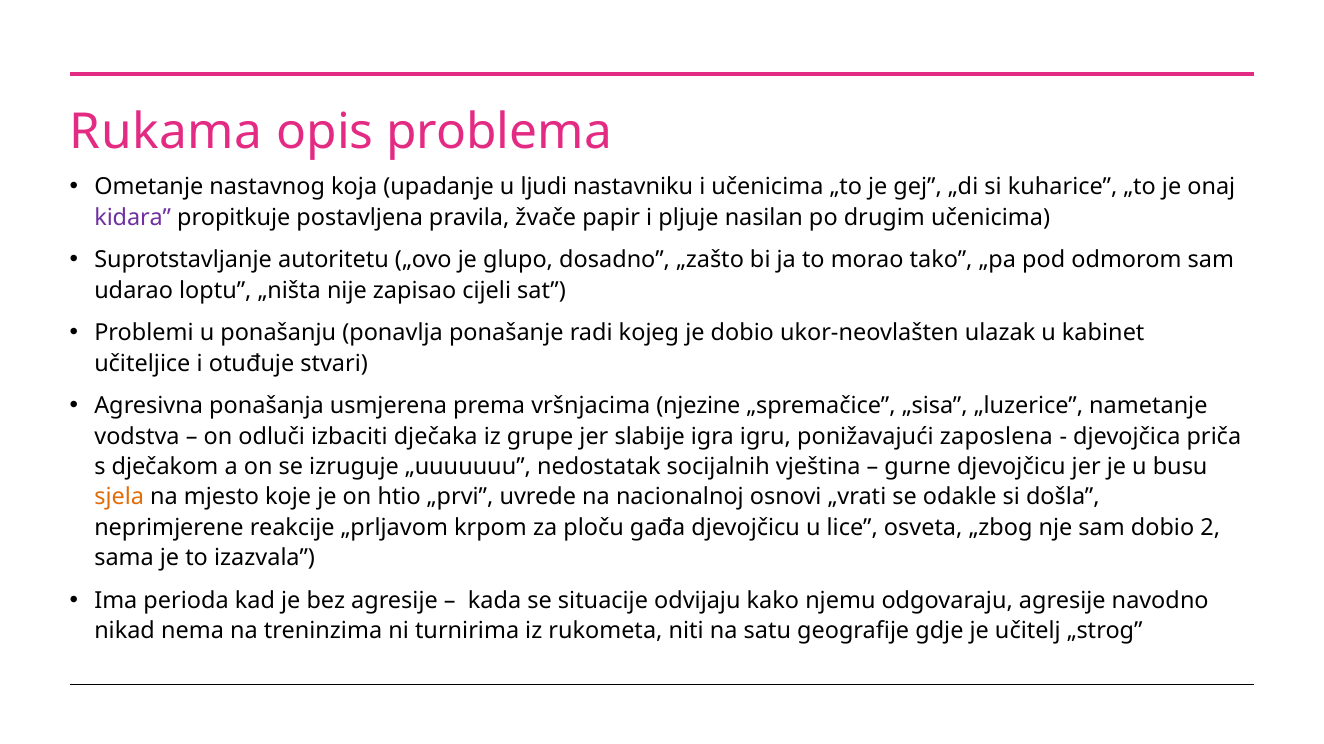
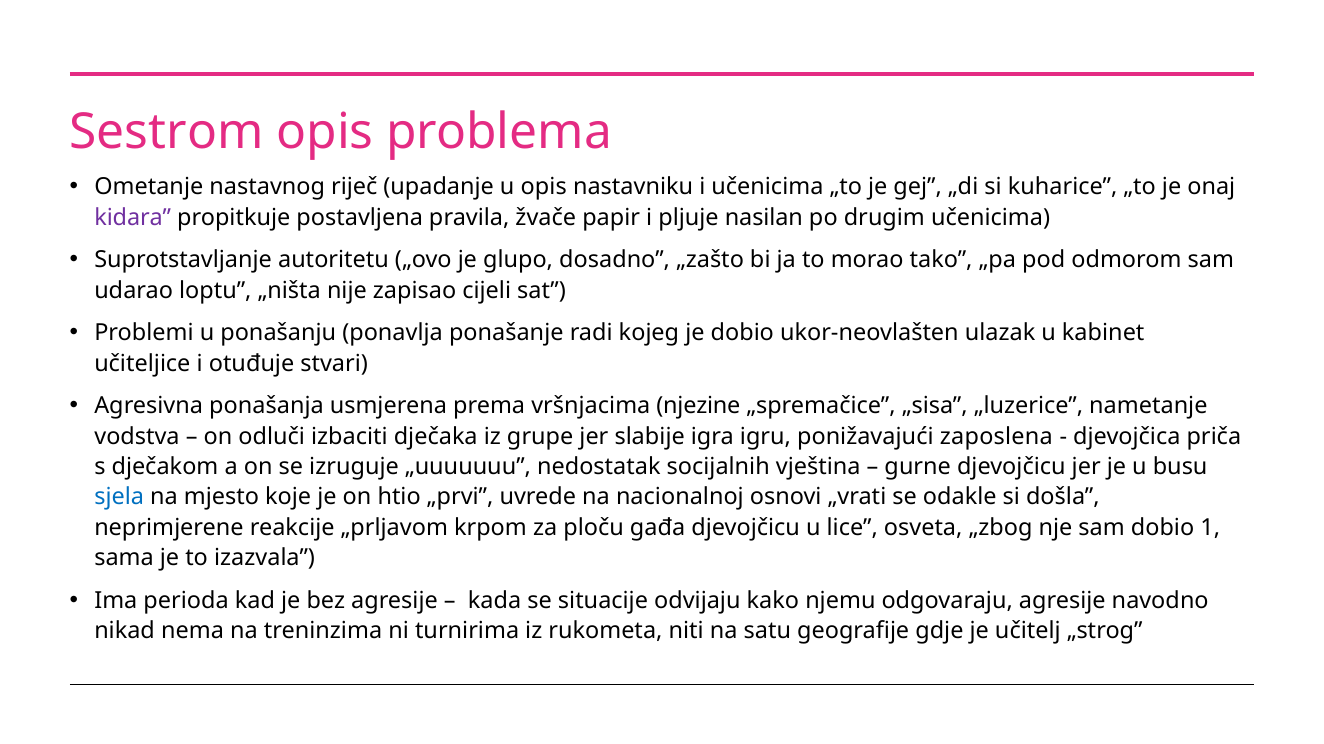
Rukama: Rukama -> Sestrom
koja: koja -> riječ
u ljudi: ljudi -> opis
sjela colour: orange -> blue
2: 2 -> 1
